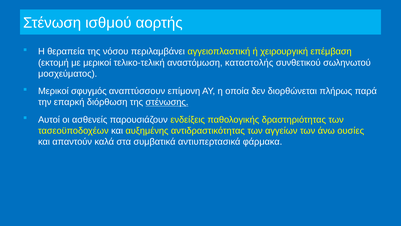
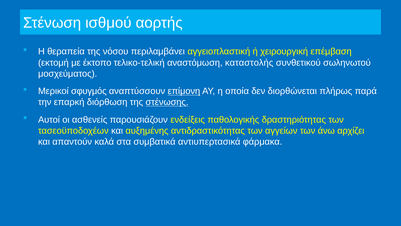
με μερικοί: μερικοί -> έκτοπο
επίμονη underline: none -> present
ουσίες: ουσίες -> αρχίζει
